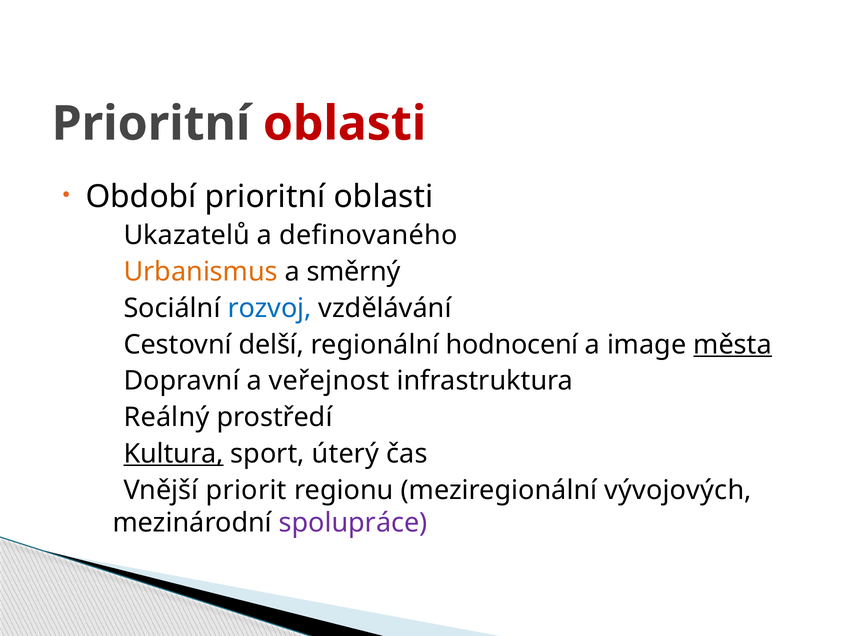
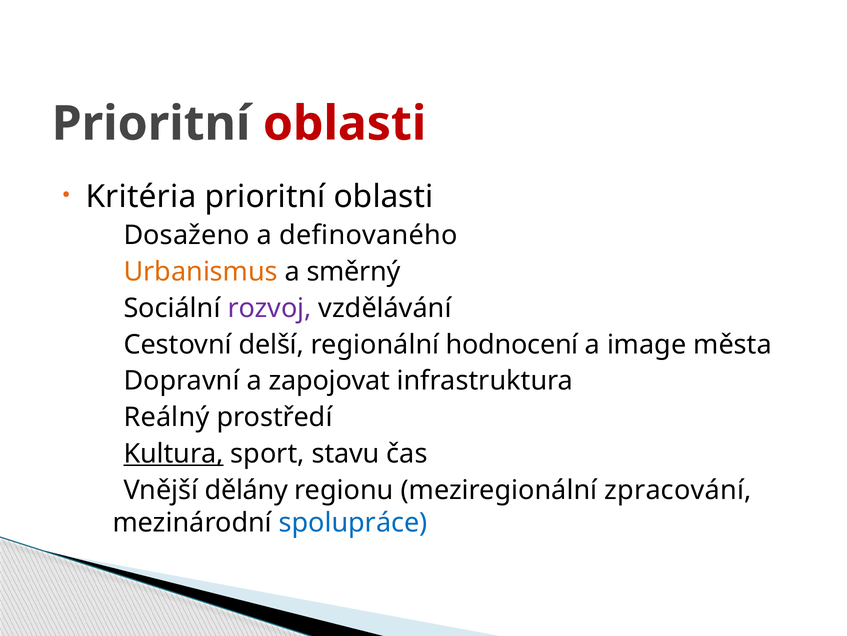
Období: Období -> Kritéria
Ukazatelů: Ukazatelů -> Dosaženo
rozvoj colour: blue -> purple
města underline: present -> none
veřejnost: veřejnost -> zapojovat
úterý: úterý -> stavu
priorit: priorit -> dělány
vývojových: vývojových -> zpracování
spolupráce colour: purple -> blue
